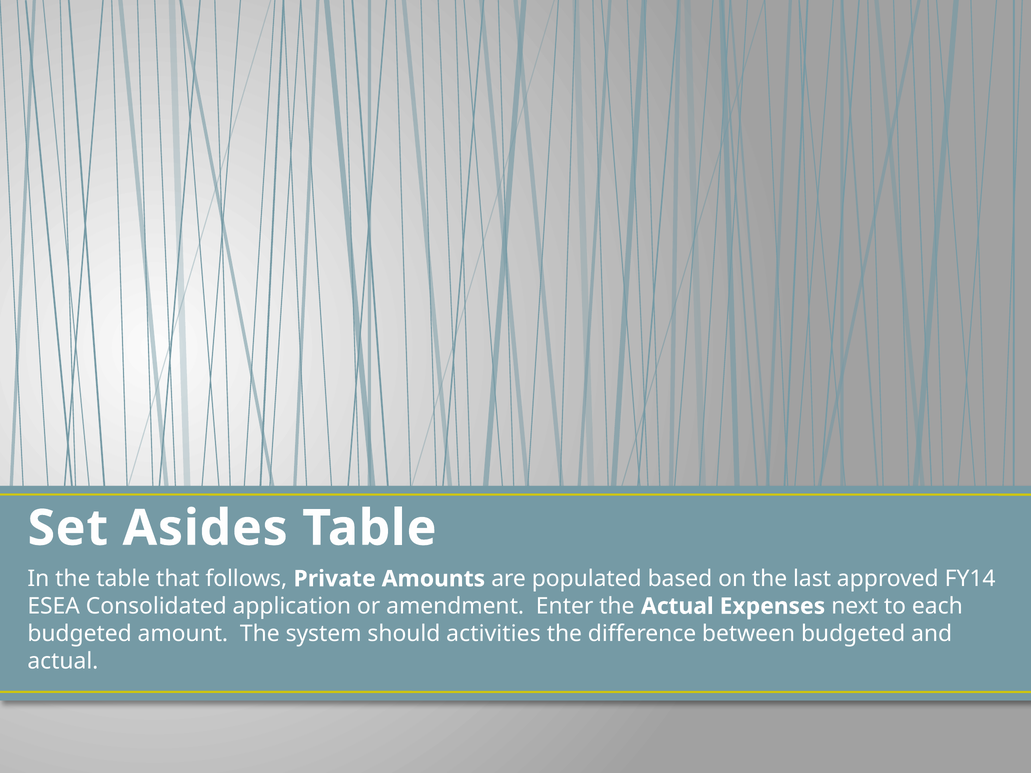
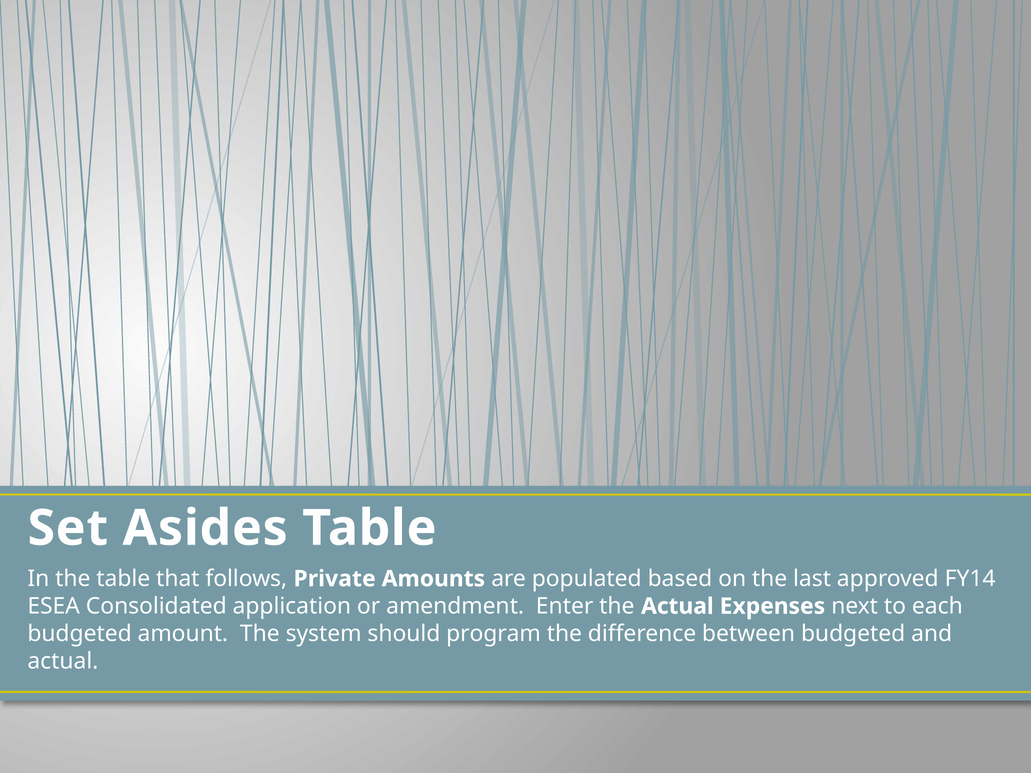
activities: activities -> program
